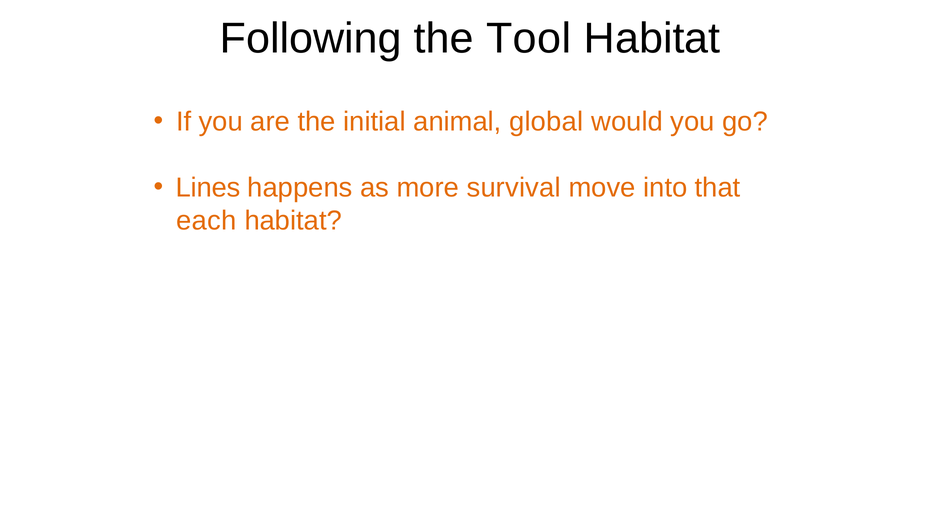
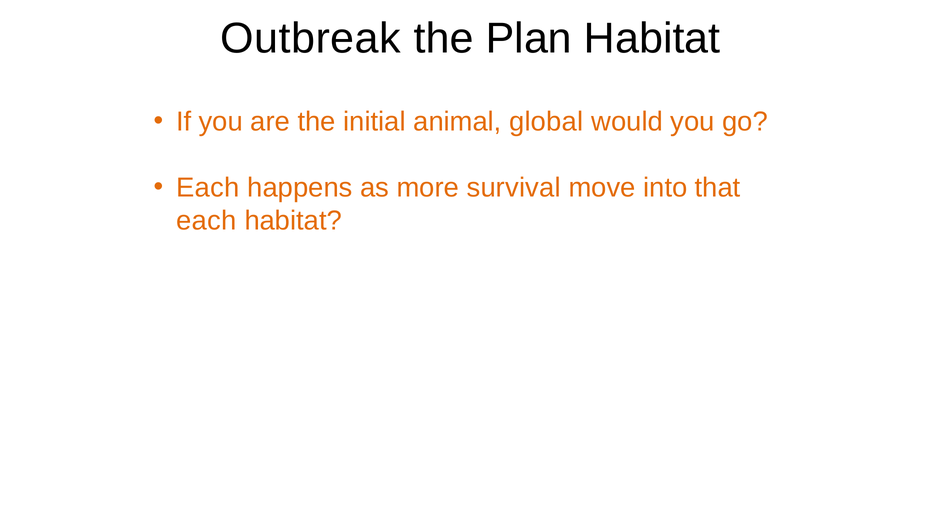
Following: Following -> Outbreak
Tool: Tool -> Plan
Lines at (208, 188): Lines -> Each
